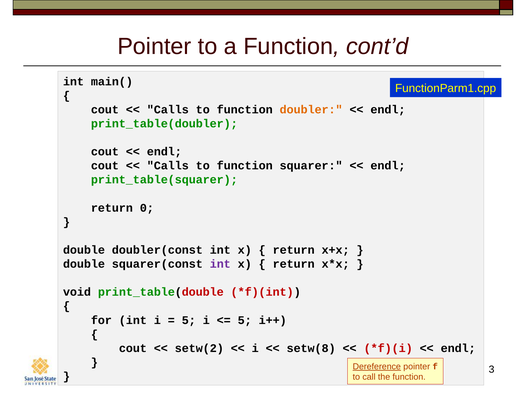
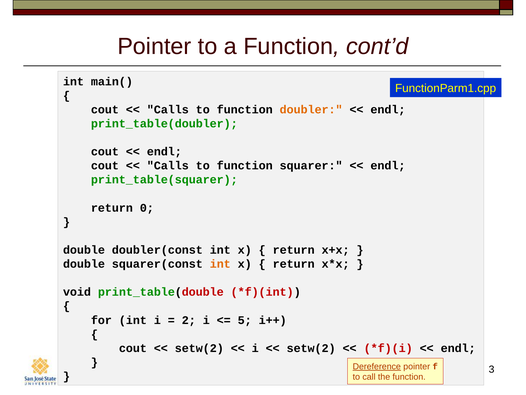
int at (220, 264) colour: purple -> orange
5 at (189, 320): 5 -> 2
setw(8 at (311, 348): setw(8 -> setw(2
